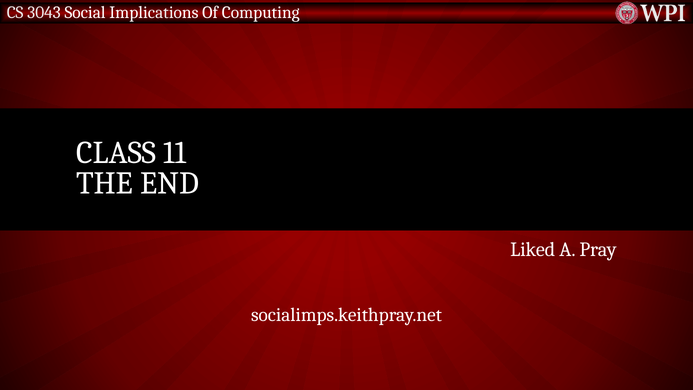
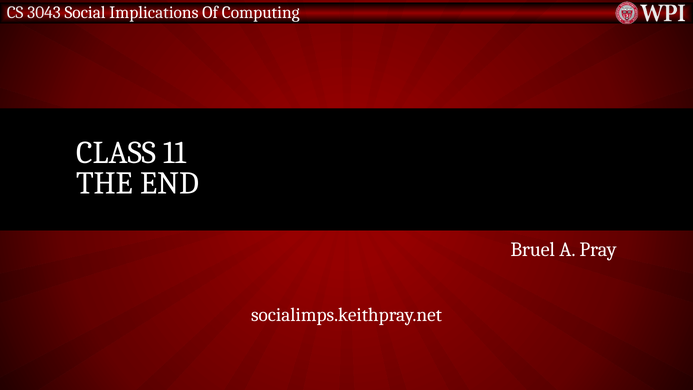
Liked: Liked -> Bruel
